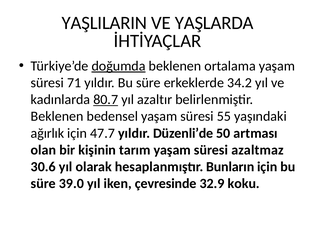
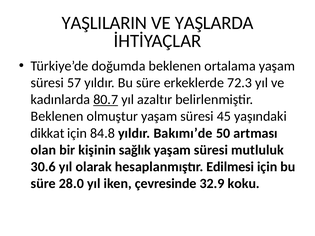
doğumda underline: present -> none
71: 71 -> 57
34.2: 34.2 -> 72.3
bedensel: bedensel -> olmuştur
55: 55 -> 45
ağırlık: ağırlık -> dikkat
47.7: 47.7 -> 84.8
Düzenli’de: Düzenli’de -> Bakımı’de
tarım: tarım -> sağlık
azaltmaz: azaltmaz -> mutluluk
Bunların: Bunların -> Edilmesi
39.0: 39.0 -> 28.0
